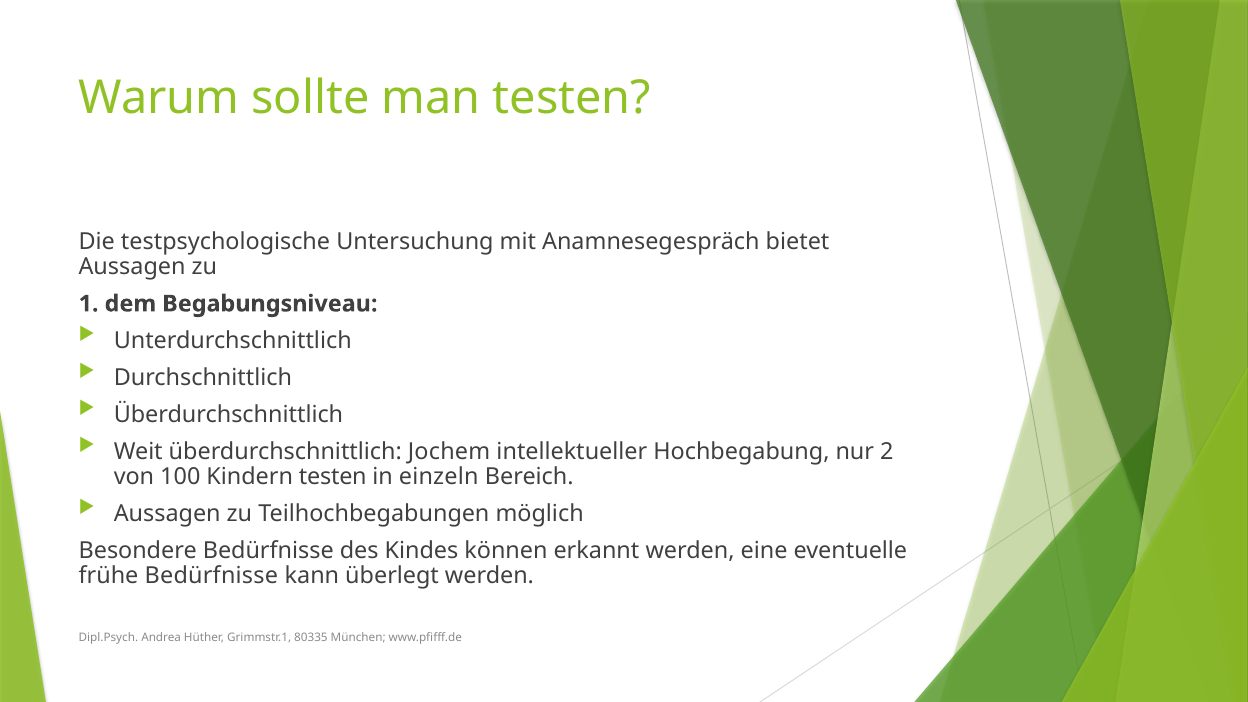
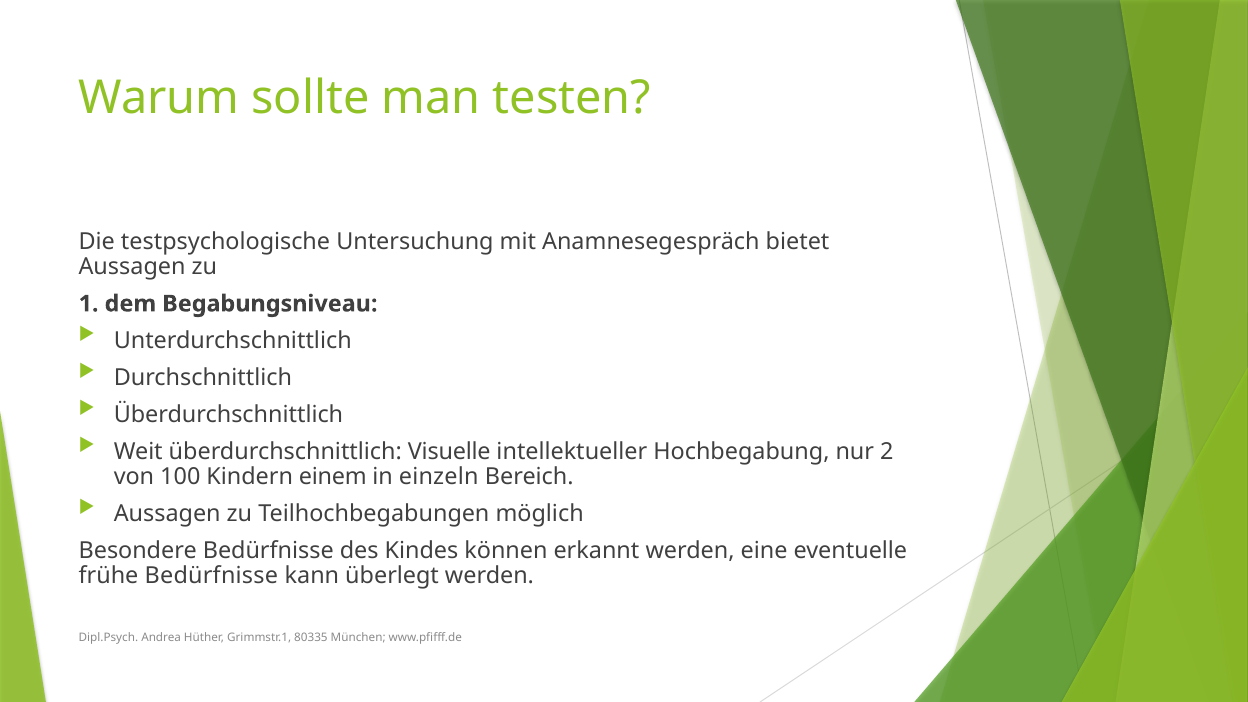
Jochem: Jochem -> Visuelle
Kindern testen: testen -> einem
